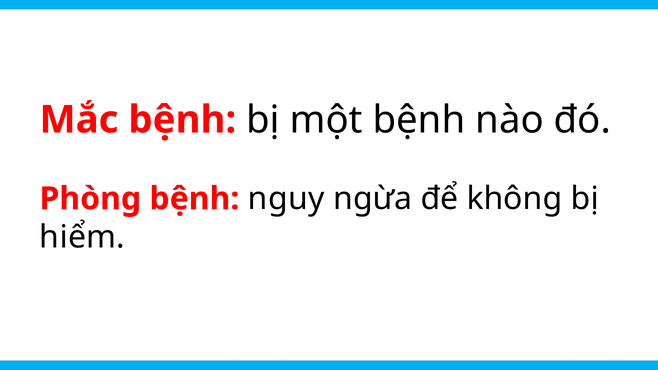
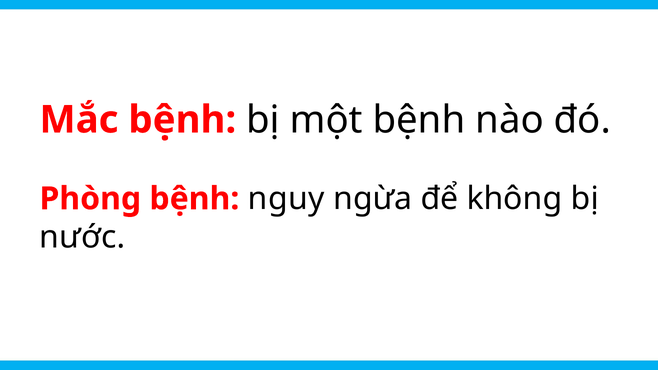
hiểm: hiểm -> nước
